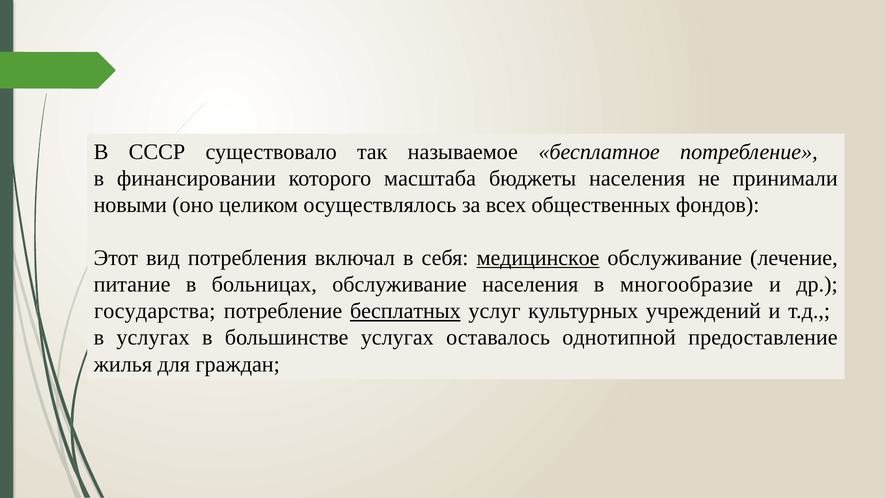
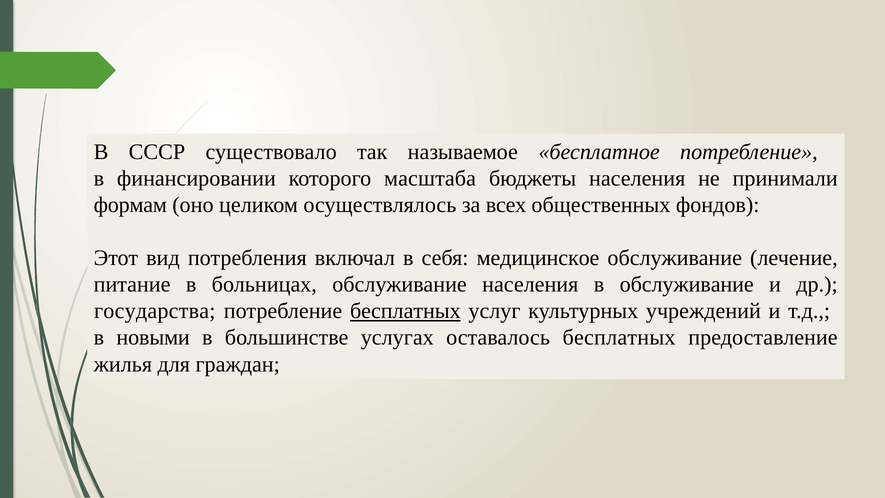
новыми: новыми -> формам
медицинское underline: present -> none
в многообразие: многообразие -> обслуживание
в услугах: услугах -> новыми
оставалось однотипной: однотипной -> бесплатных
